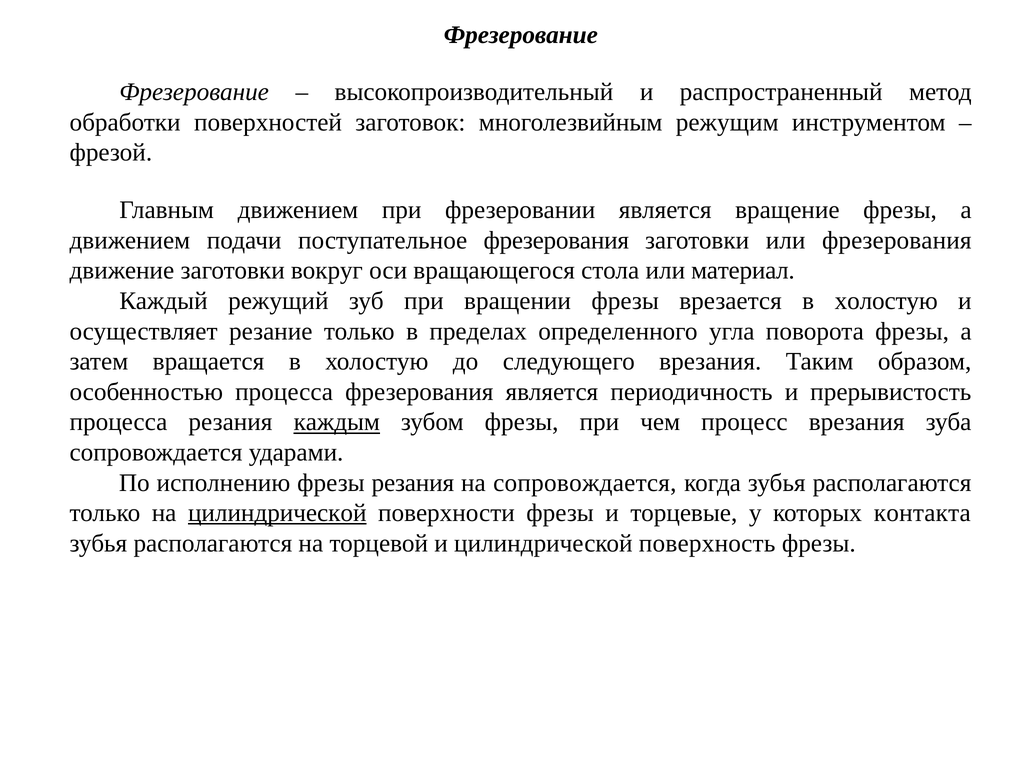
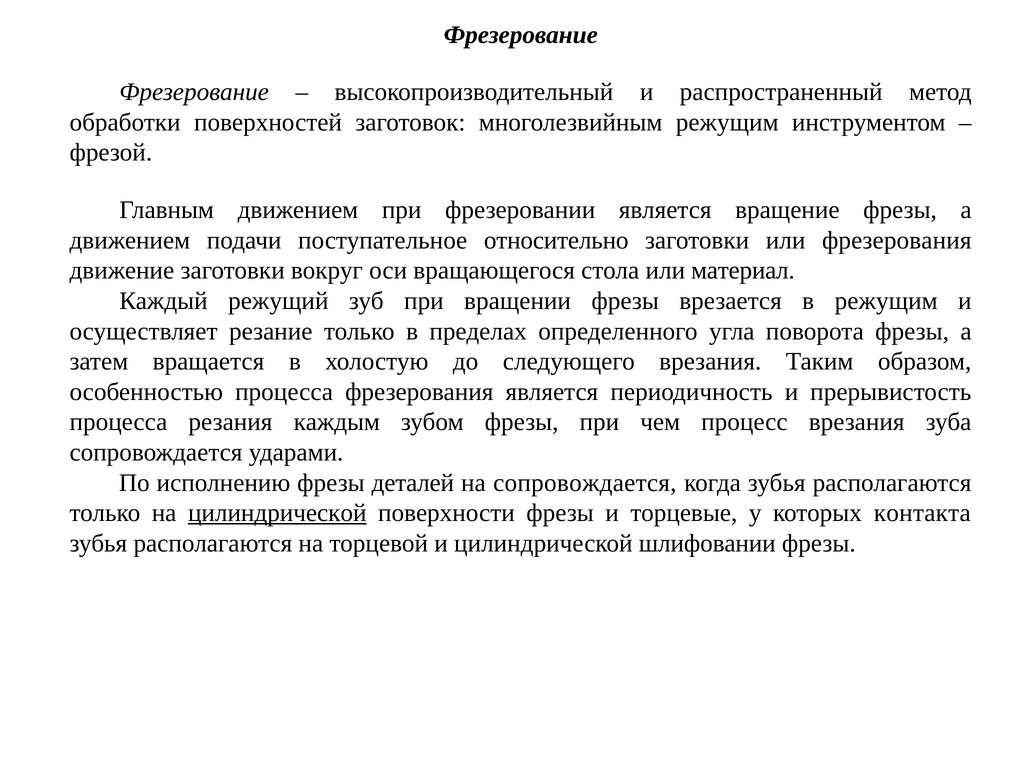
поступательное фрезерования: фрезерования -> относительно
врезается в холостую: холостую -> режущим
каждым underline: present -> none
фрезы резания: резания -> деталей
поверхность: поверхность -> шлифовании
